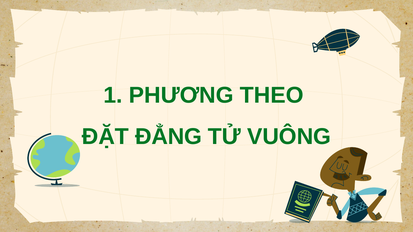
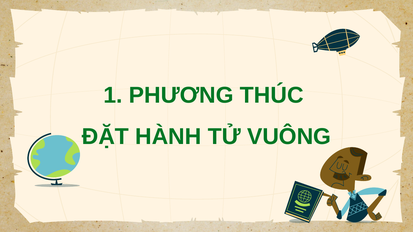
THEO: THEO -> THÚC
ĐẲNG: ĐẲNG -> HÀNH
